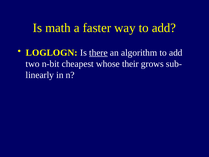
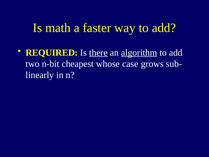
LOGLOGN: LOGLOGN -> REQUIRED
algorithm underline: none -> present
their: their -> case
